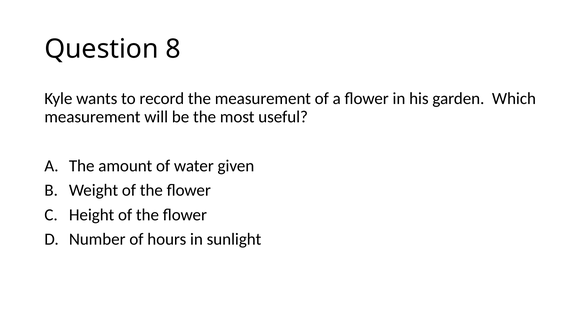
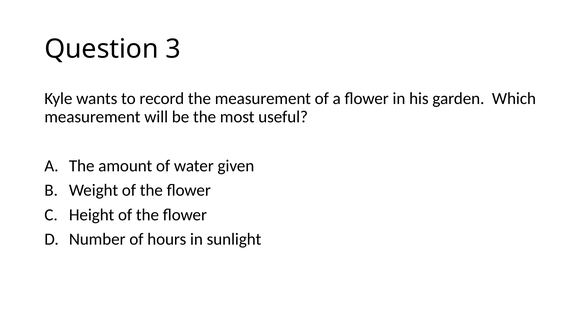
8: 8 -> 3
